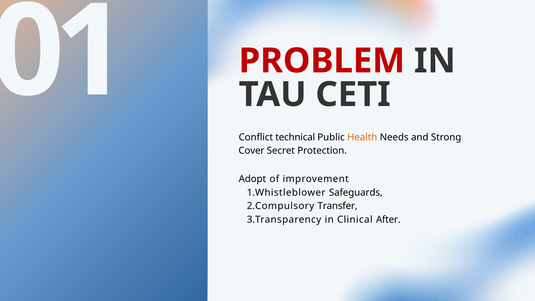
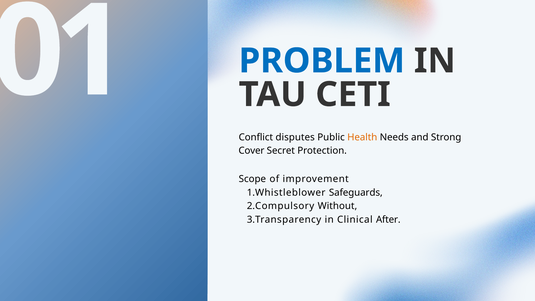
PROBLEM colour: red -> blue
technical: technical -> disputes
Adopt: Adopt -> Scope
Transfer: Transfer -> Without
